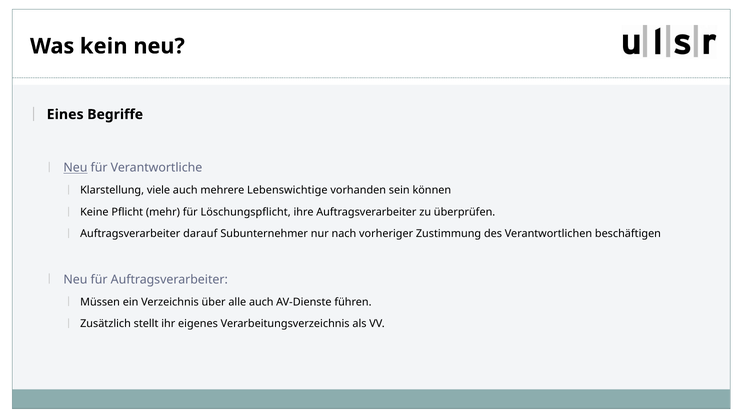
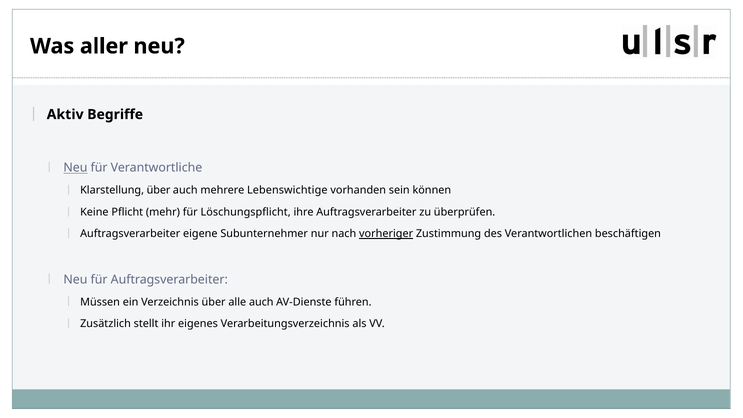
kein: kein -> aller
Eines: Eines -> Aktiv
Klarstellung viele: viele -> über
darauf: darauf -> eigene
vorheriger underline: none -> present
